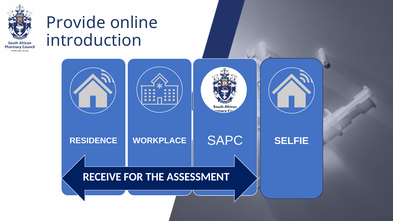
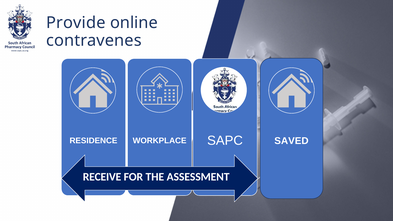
introduction: introduction -> contravenes
SELFIE: SELFIE -> SAVED
